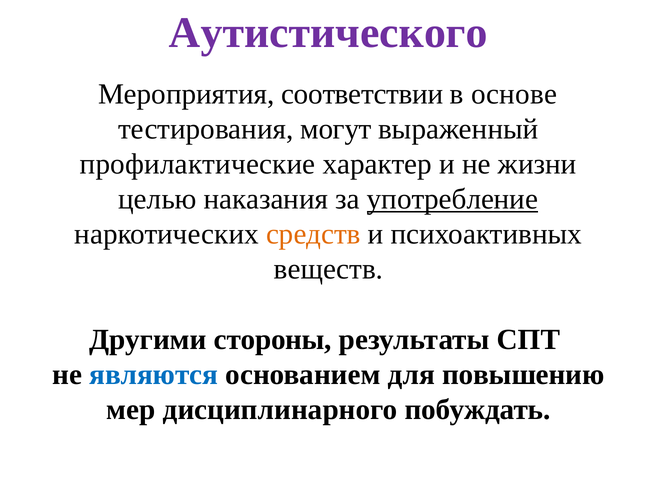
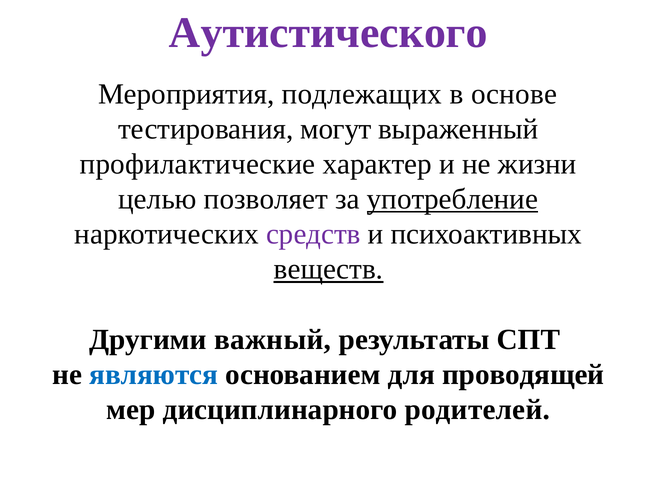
соответствии: соответствии -> подлежащих
наказания: наказания -> позволяет
средств colour: orange -> purple
веществ underline: none -> present
стороны: стороны -> важный
повышению: повышению -> проводящей
побуждать: побуждать -> родителей
